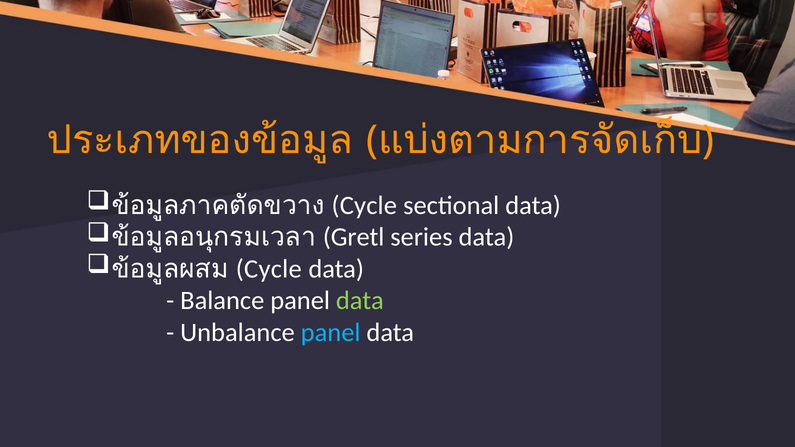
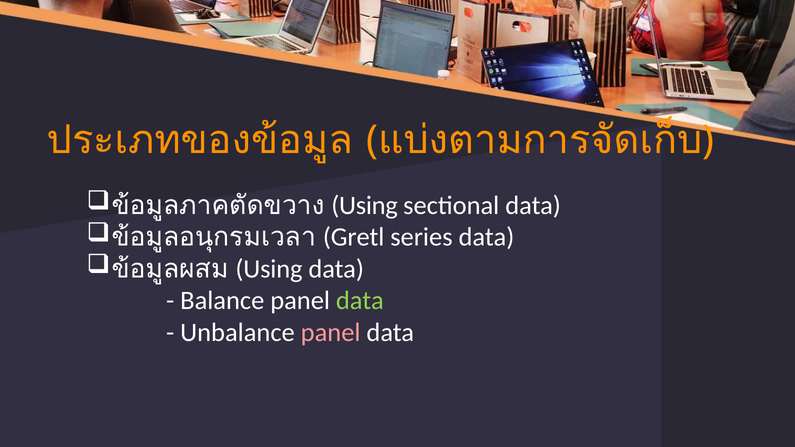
Cycle at (364, 205): Cycle -> Using
Cycle at (269, 269): Cycle -> Using
panel at (331, 333) colour: light blue -> pink
